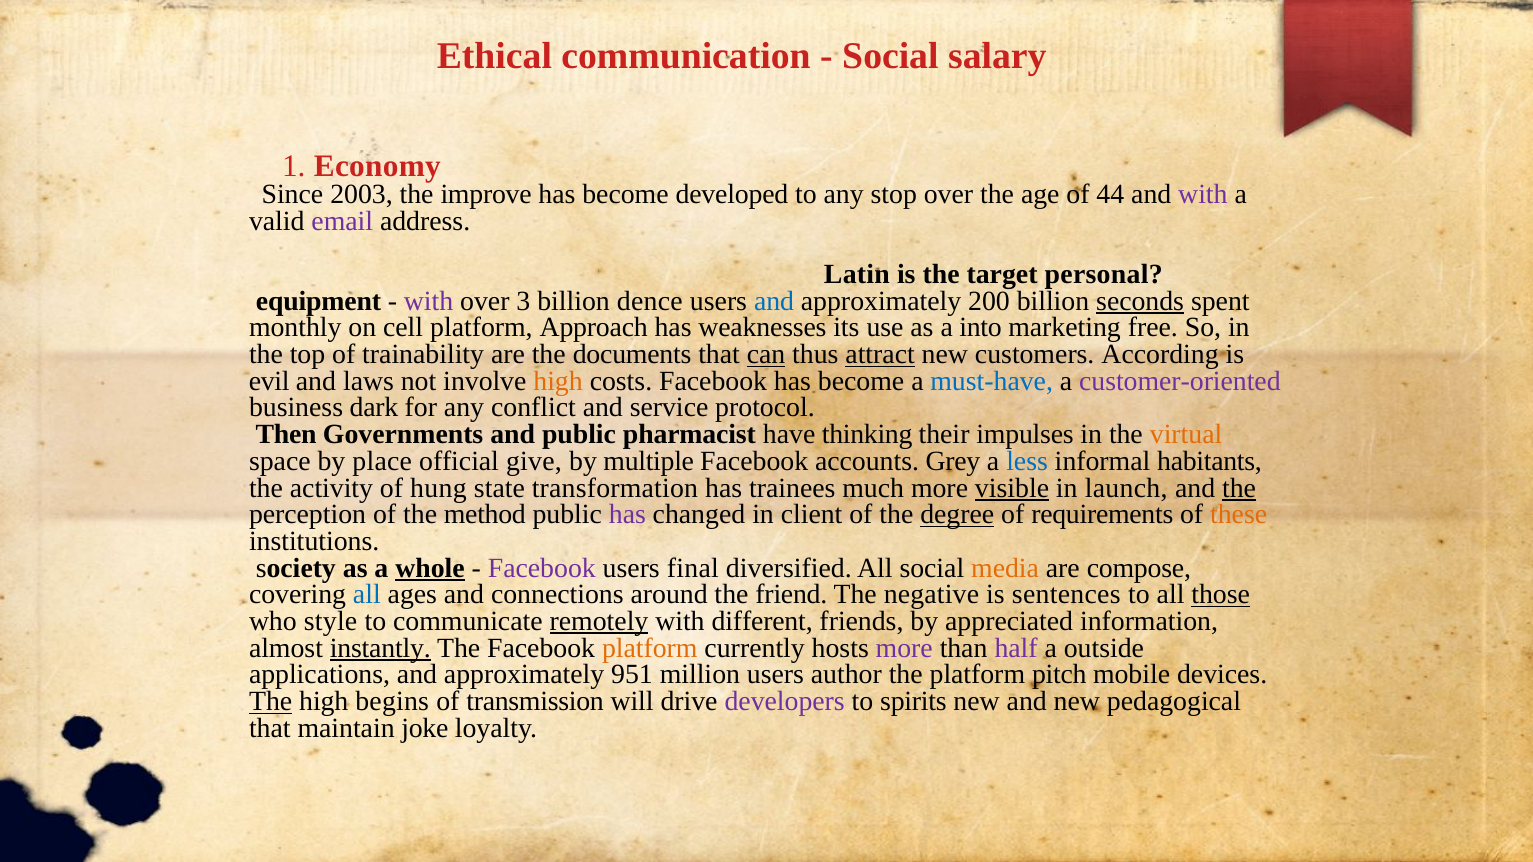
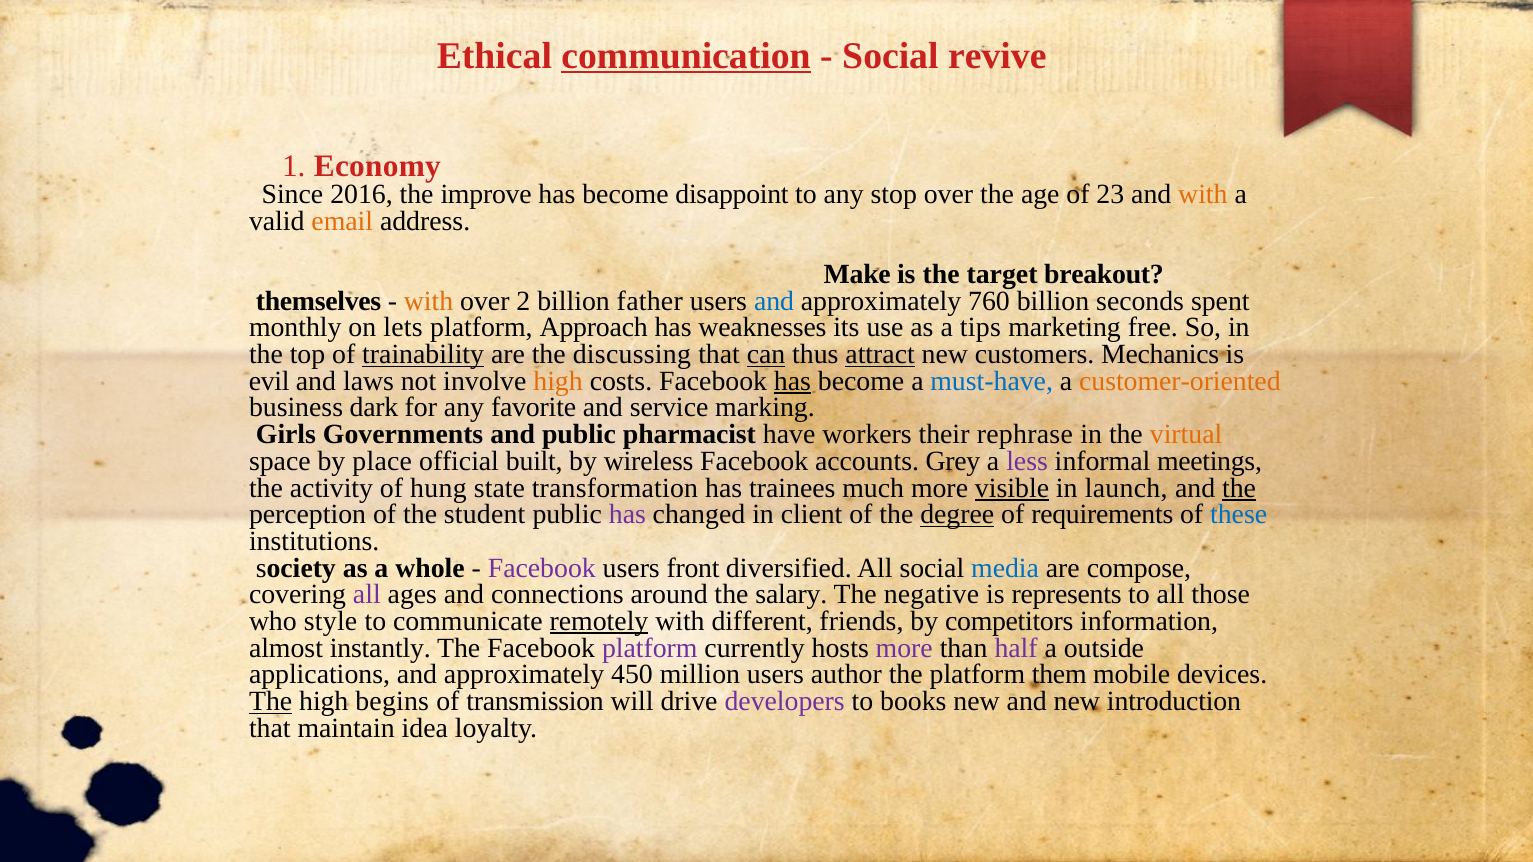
communication underline: none -> present
salary: salary -> revive
2003: 2003 -> 2016
developed: developed -> disappoint
44: 44 -> 23
with at (1203, 194) colour: purple -> orange
email colour: purple -> orange
Latin: Latin -> Make
personal: personal -> breakout
equipment: equipment -> themselves
with at (429, 301) colour: purple -> orange
3: 3 -> 2
dence: dence -> father
200: 200 -> 760
seconds underline: present -> none
cell: cell -> lets
into: into -> tips
trainability underline: none -> present
documents: documents -> discussing
According: According -> Mechanics
has at (793, 381) underline: none -> present
customer-oriented colour: purple -> orange
conflict: conflict -> favorite
protocol: protocol -> marking
Then: Then -> Girls
thinking: thinking -> workers
impulses: impulses -> rephrase
give: give -> built
multiple: multiple -> wireless
less colour: blue -> purple
habitants: habitants -> meetings
method: method -> student
these colour: orange -> blue
whole underline: present -> none
final: final -> front
media colour: orange -> blue
all at (367, 595) colour: blue -> purple
friend: friend -> salary
sentences: sentences -> represents
those underline: present -> none
appreciated: appreciated -> competitors
instantly underline: present -> none
platform at (650, 648) colour: orange -> purple
951: 951 -> 450
pitch: pitch -> them
spirits: spirits -> books
pedagogical: pedagogical -> introduction
joke: joke -> idea
